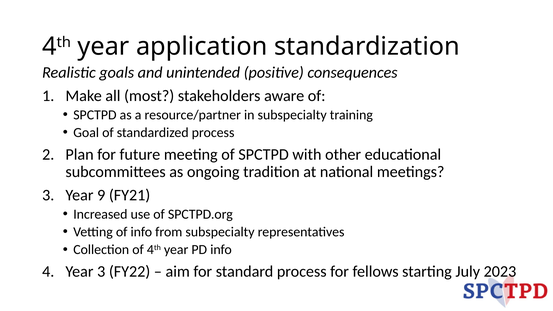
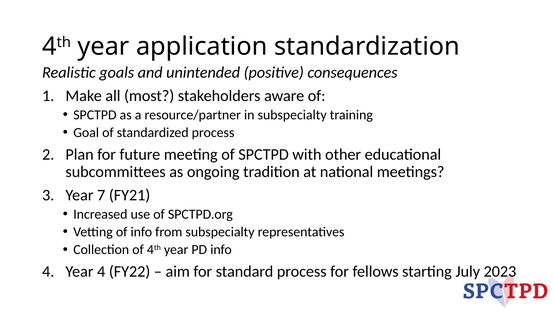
9: 9 -> 7
Year 3: 3 -> 4
